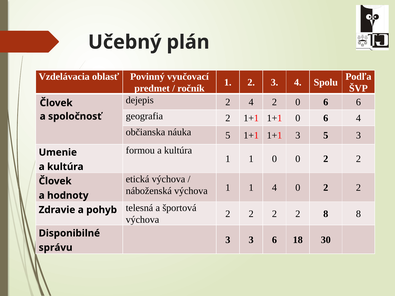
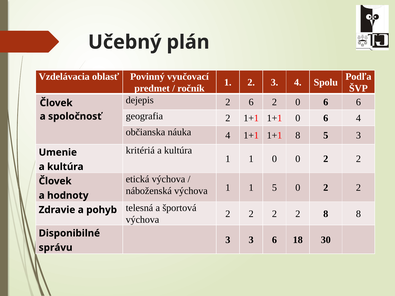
2 4: 4 -> 6
náuka 5: 5 -> 4
1+1 3: 3 -> 8
formou: formou -> kritériá
1 4: 4 -> 5
